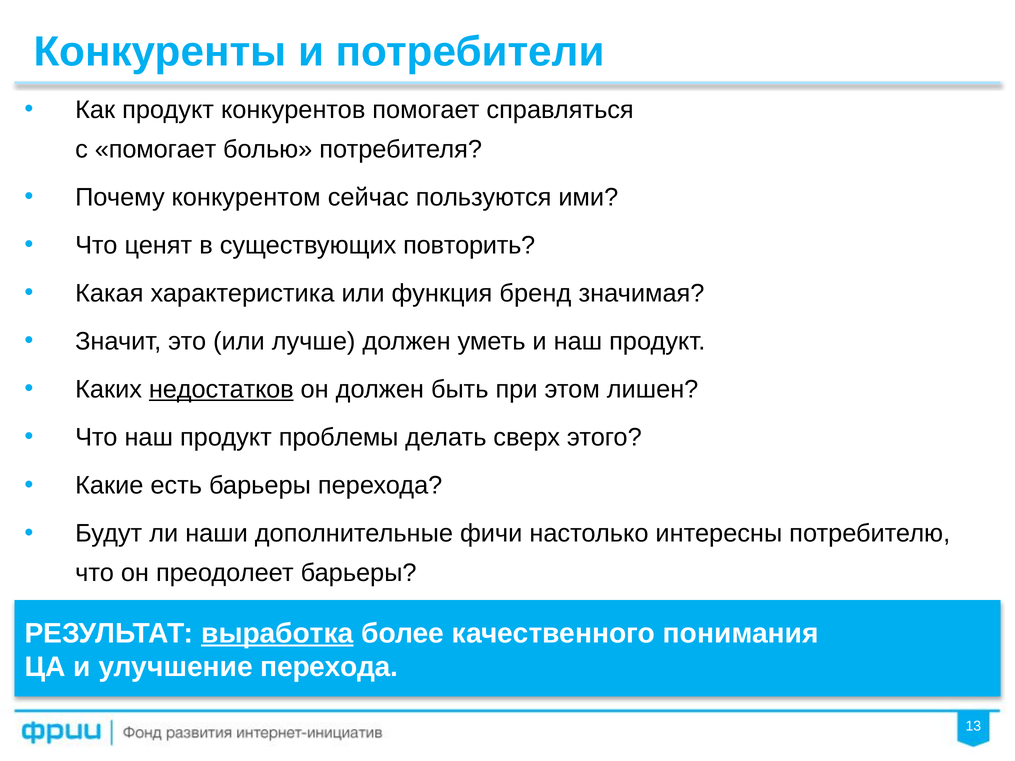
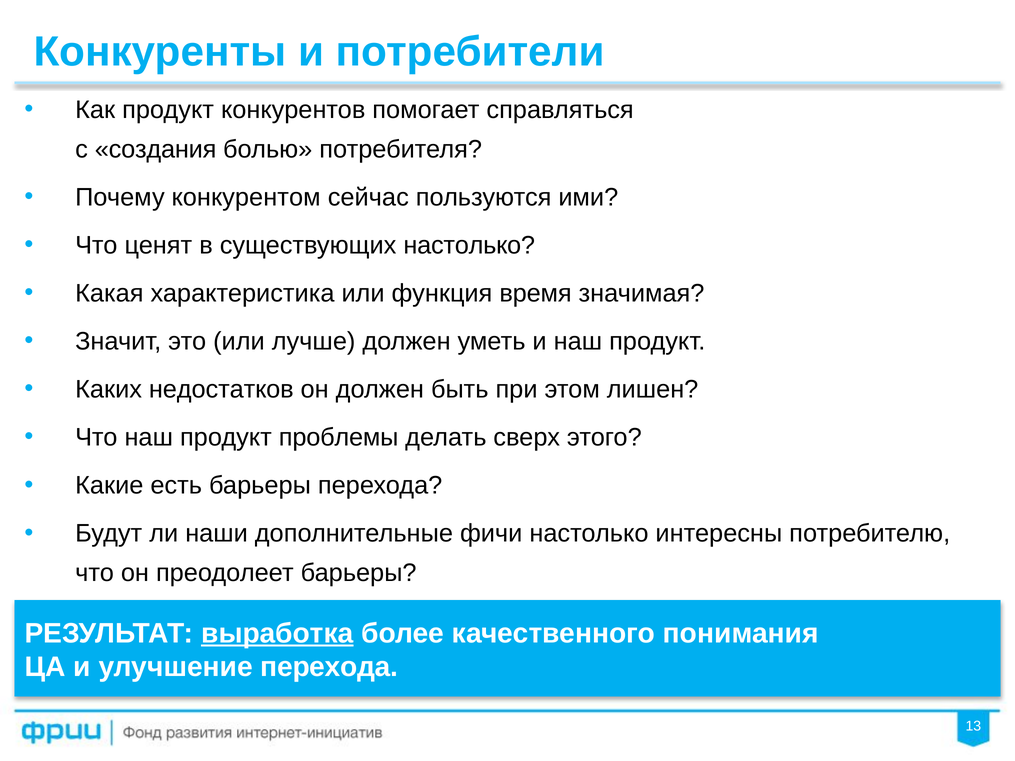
с помогает: помогает -> создания
существующих повторить: повторить -> настолько
бренд: бренд -> время
недостатков underline: present -> none
